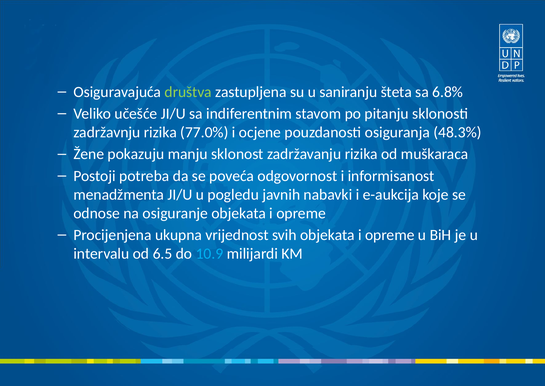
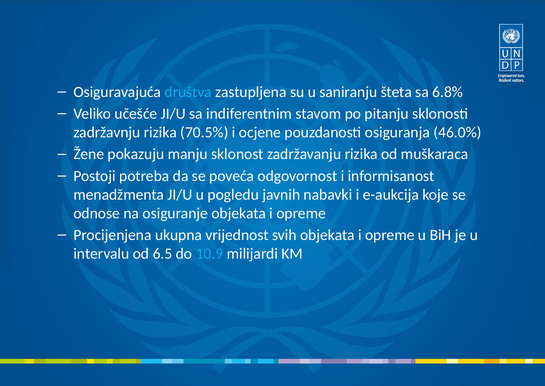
društva colour: light green -> light blue
77.0%: 77.0% -> 70.5%
48.3%: 48.3% -> 46.0%
